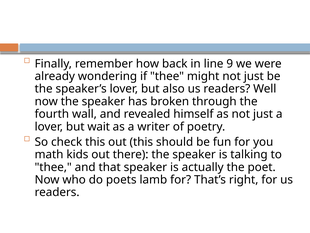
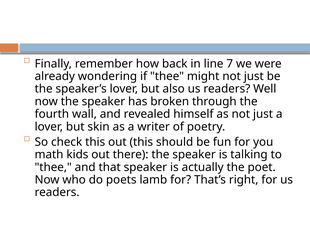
9: 9 -> 7
wait: wait -> skin
